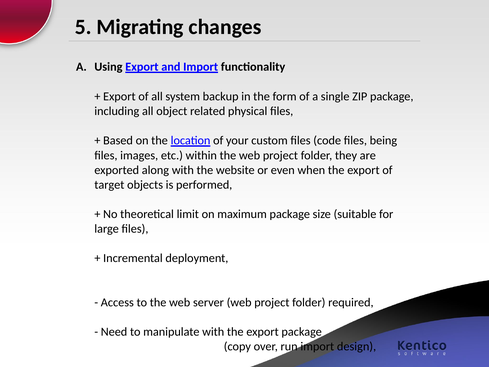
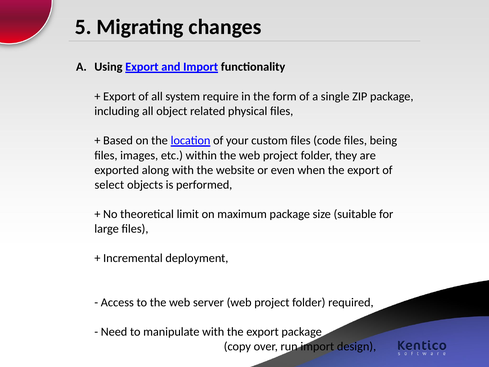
backup: backup -> require
target: target -> select
